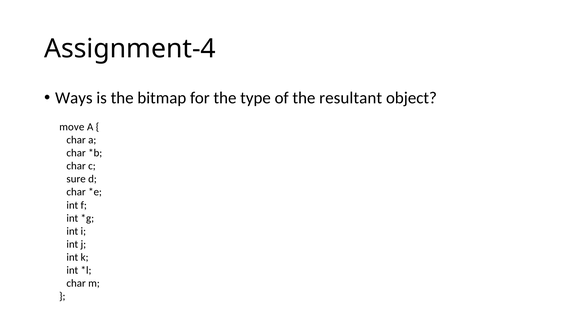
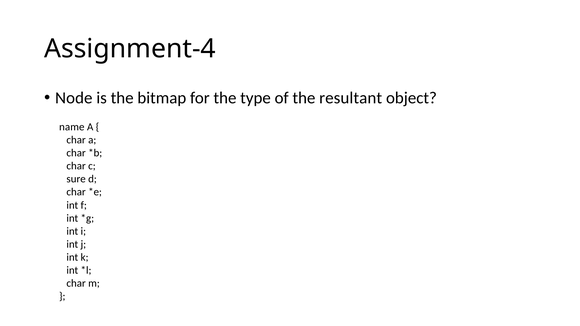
Ways: Ways -> Node
move: move -> name
